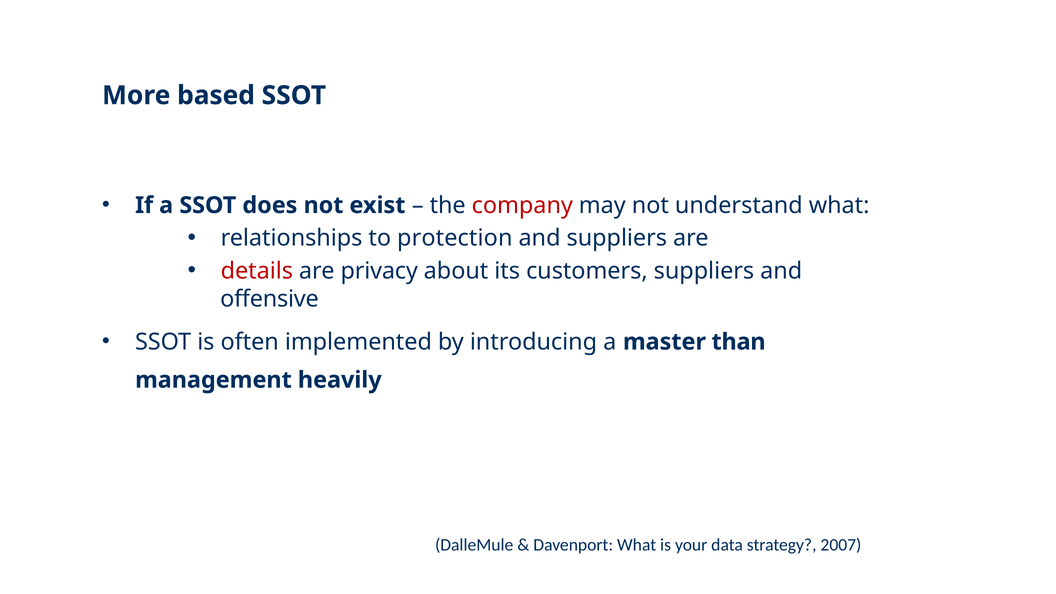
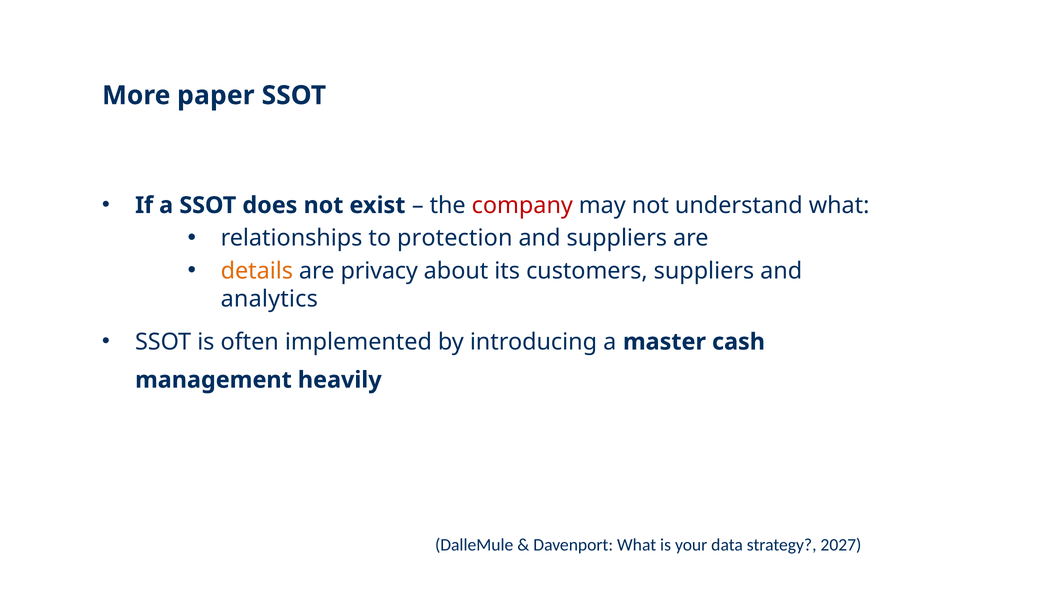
based: based -> paper
details colour: red -> orange
offensive: offensive -> analytics
than: than -> cash
2007: 2007 -> 2027
